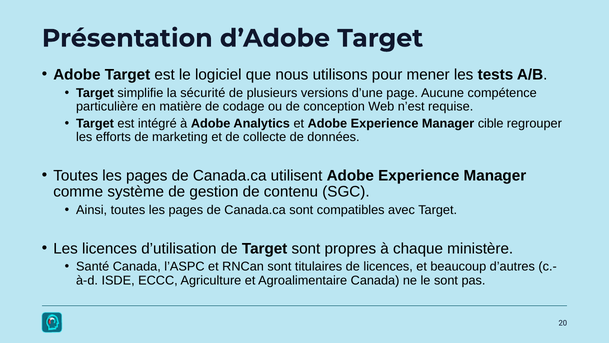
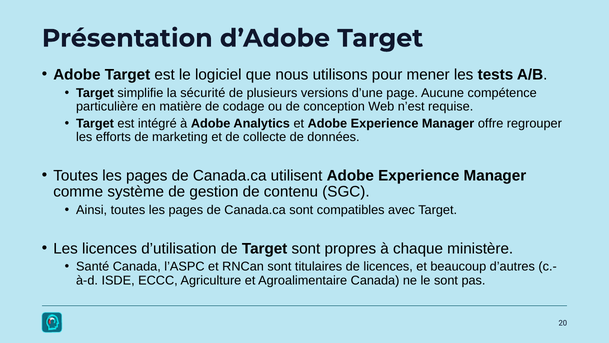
cible: cible -> offre
